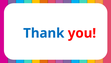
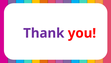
Thank colour: blue -> purple
